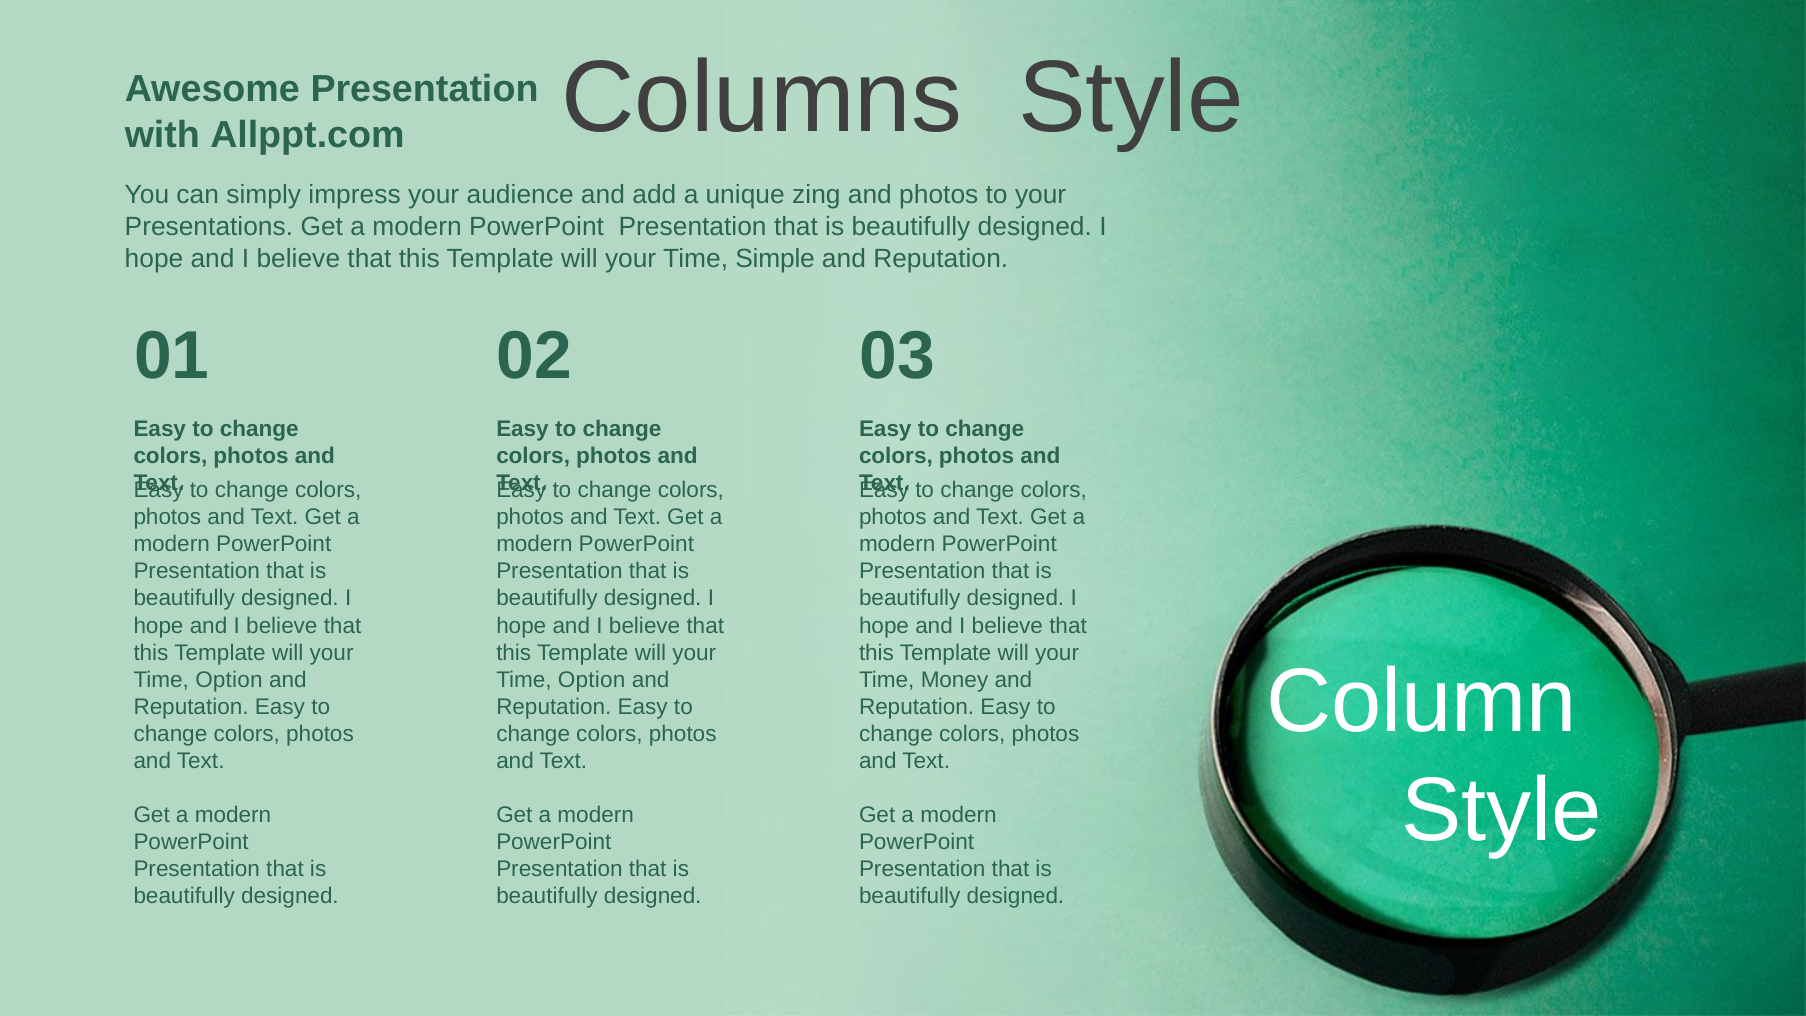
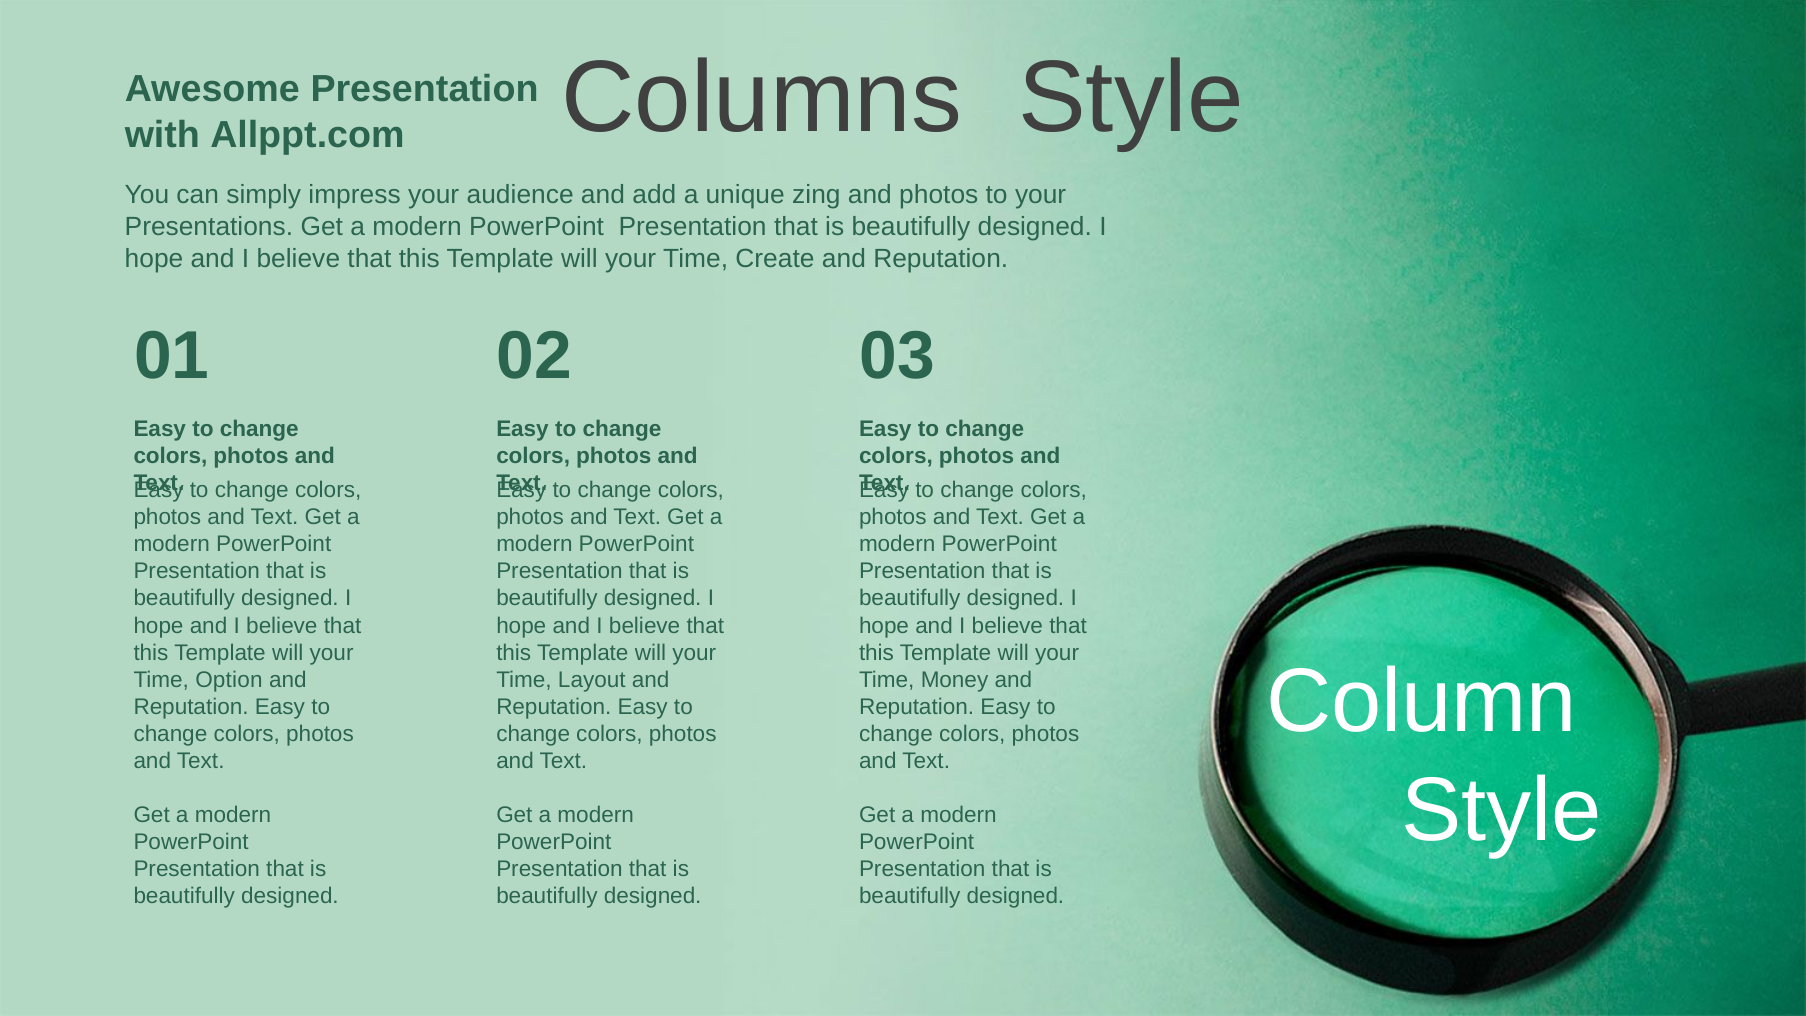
Simple: Simple -> Create
Option at (592, 680): Option -> Layout
